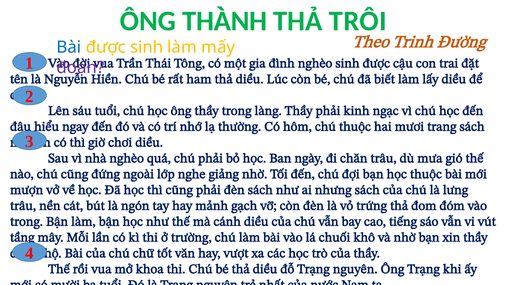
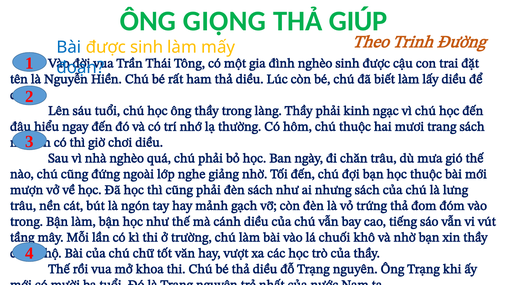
THÀNH: THÀNH -> GIỌNG
TRÔI: TRÔI -> GIÚP
đoạn colour: purple -> blue
